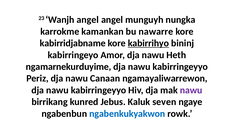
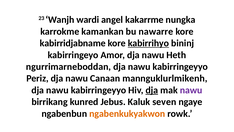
Wanjh angel: angel -> wardi
munguyh: munguyh -> kakarrme
ngamarnekurduyime: ngamarnekurduyime -> ngurrimarneboddan
ngamayaliwarrewon: ngamayaliwarrewon -> mannguklurlmikenh
dja at (152, 90) underline: none -> present
ngabenkukyakwon colour: blue -> orange
